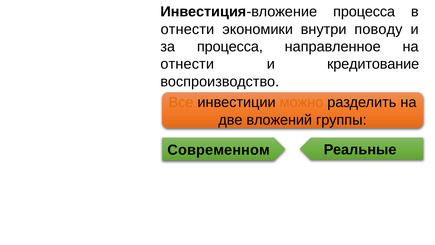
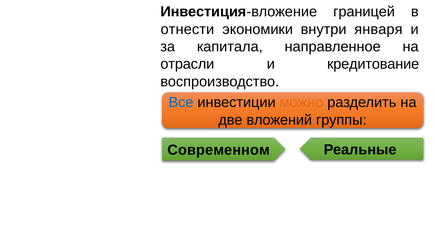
Инвестиция-вложение процесса: процесса -> границей
поводу: поводу -> января
за процесса: процесса -> капитала
отнести at (187, 64): отнести -> отрасли
Все colour: orange -> blue
